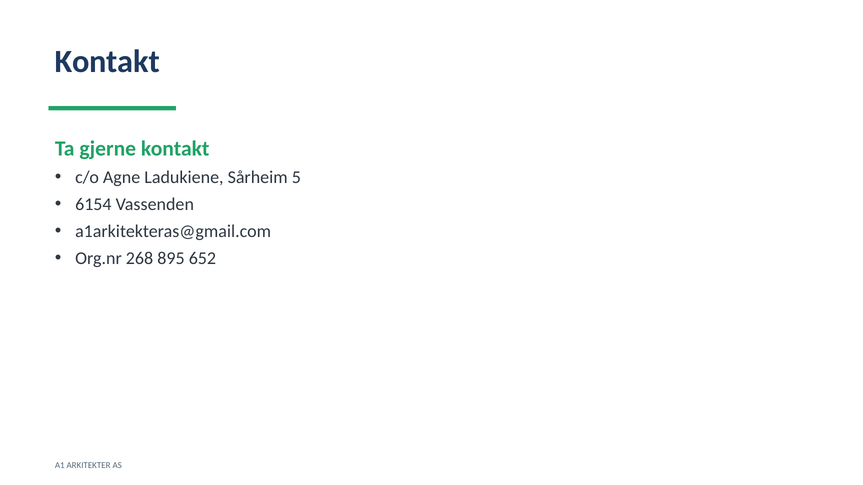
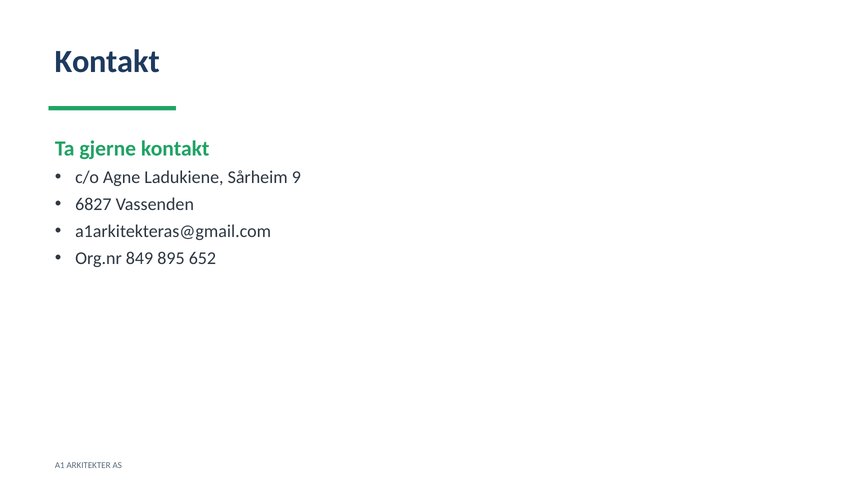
5: 5 -> 9
6154: 6154 -> 6827
268: 268 -> 849
